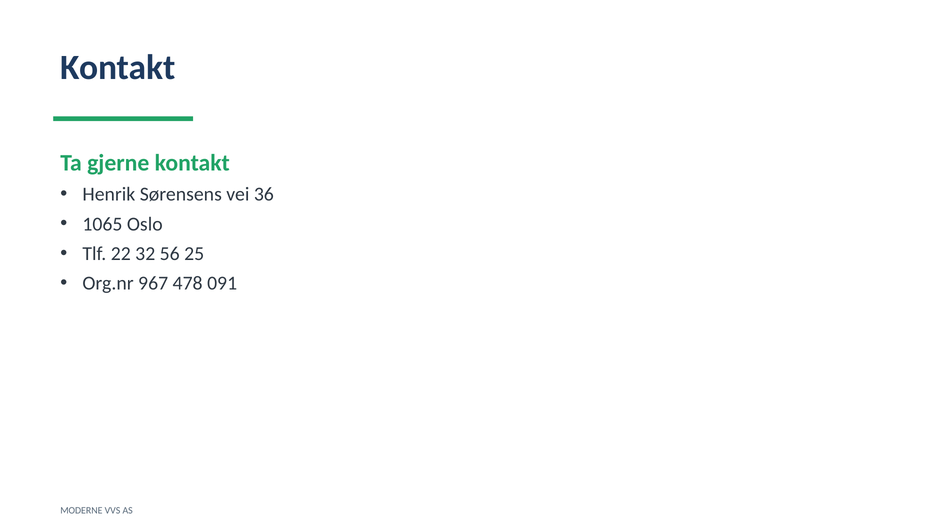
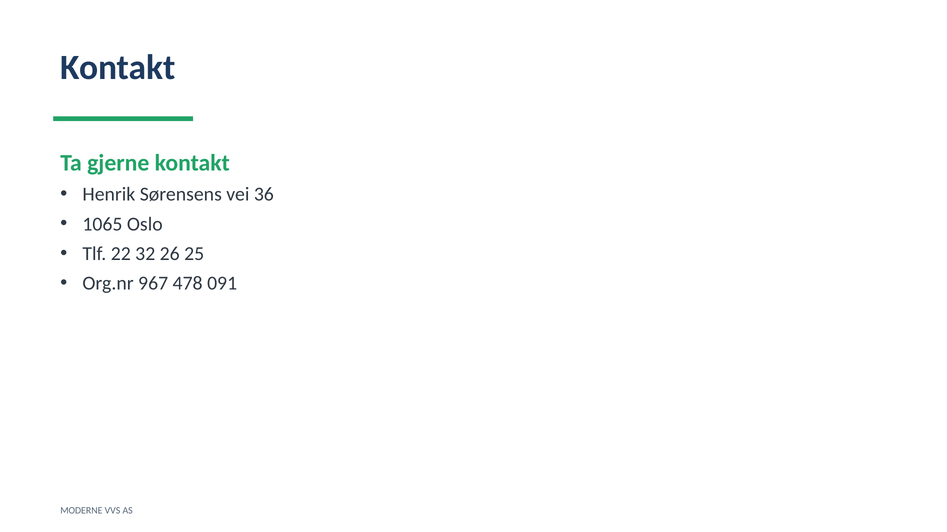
56: 56 -> 26
